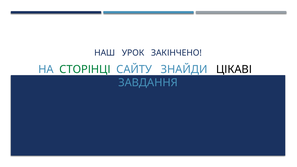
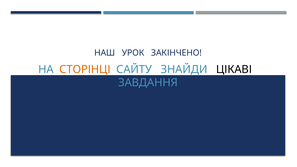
СТОРІНЦІ colour: green -> orange
